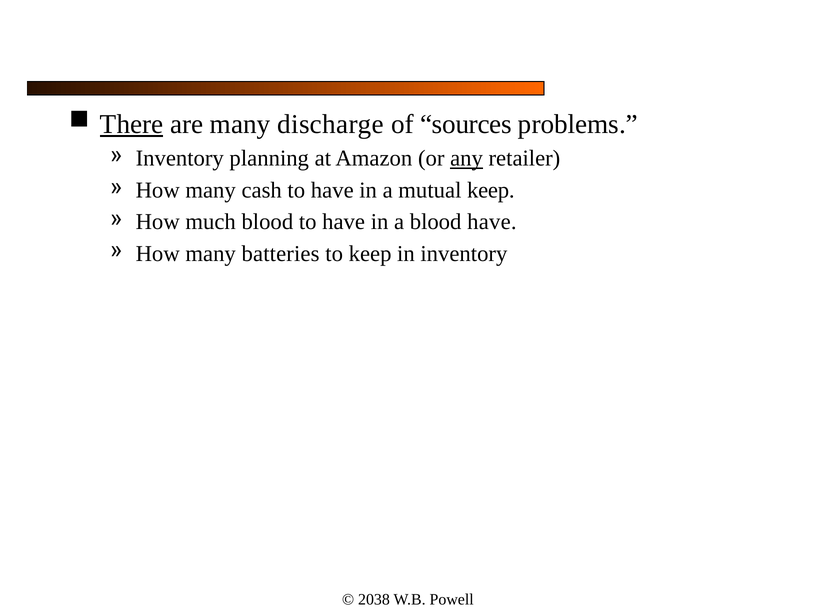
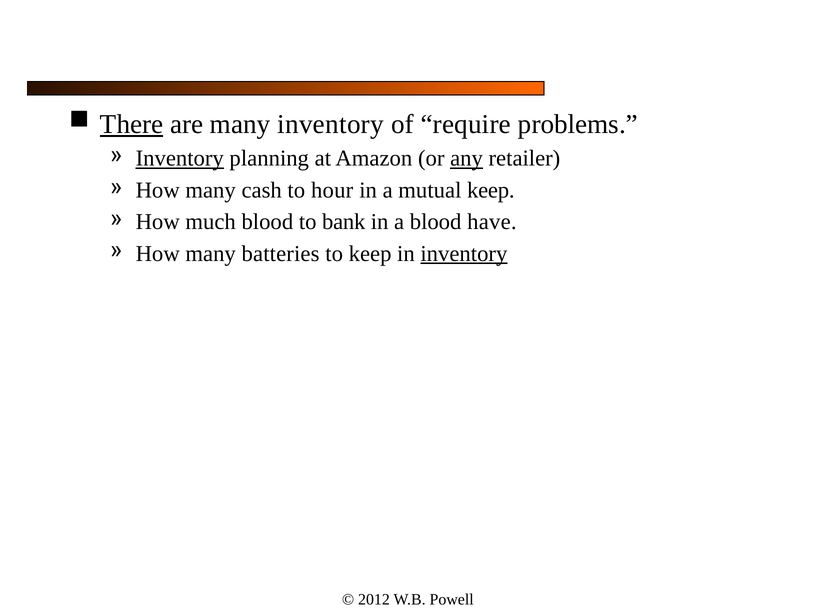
many discharge: discharge -> inventory
sources: sources -> require
Inventory at (180, 158) underline: none -> present
cash to have: have -> hour
blood to have: have -> bank
inventory at (464, 254) underline: none -> present
2038: 2038 -> 2012
